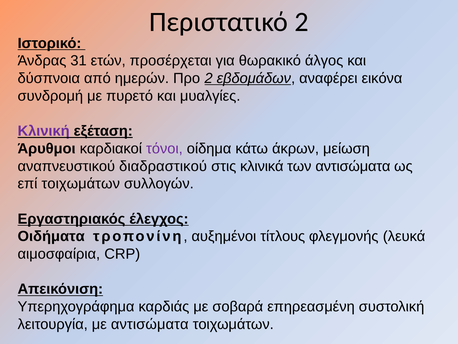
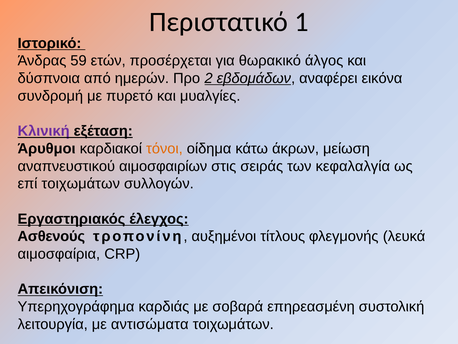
Περιστατικό 2: 2 -> 1
31: 31 -> 59
τόνοι colour: purple -> orange
διαδραστικού: διαδραστικού -> αιμοσφαιρίων
κλινικά: κλινικά -> σειράς
των αντισώματα: αντισώματα -> κεφαλαλγία
Οιδήματα: Οιδήματα -> Ασθενούς
